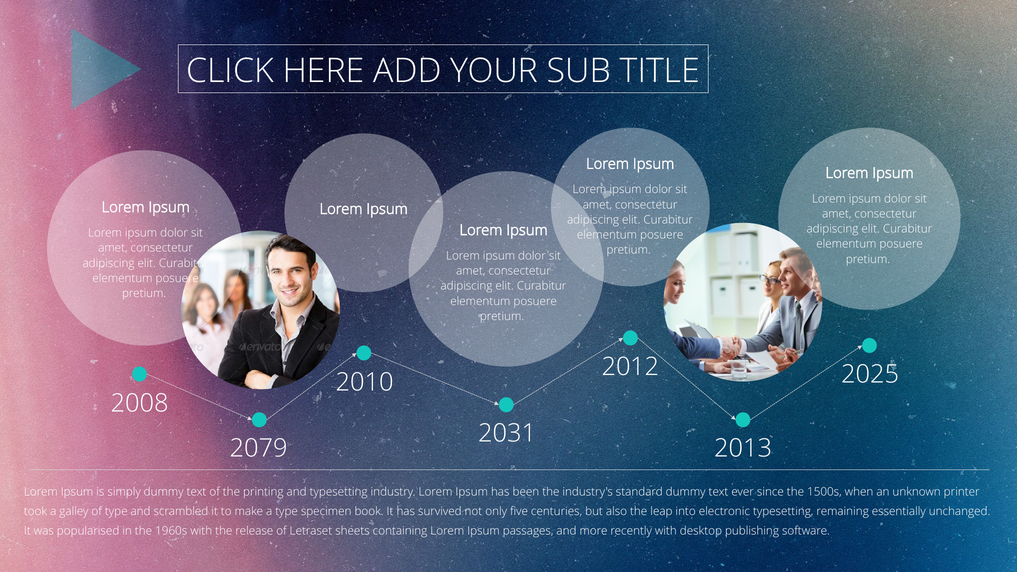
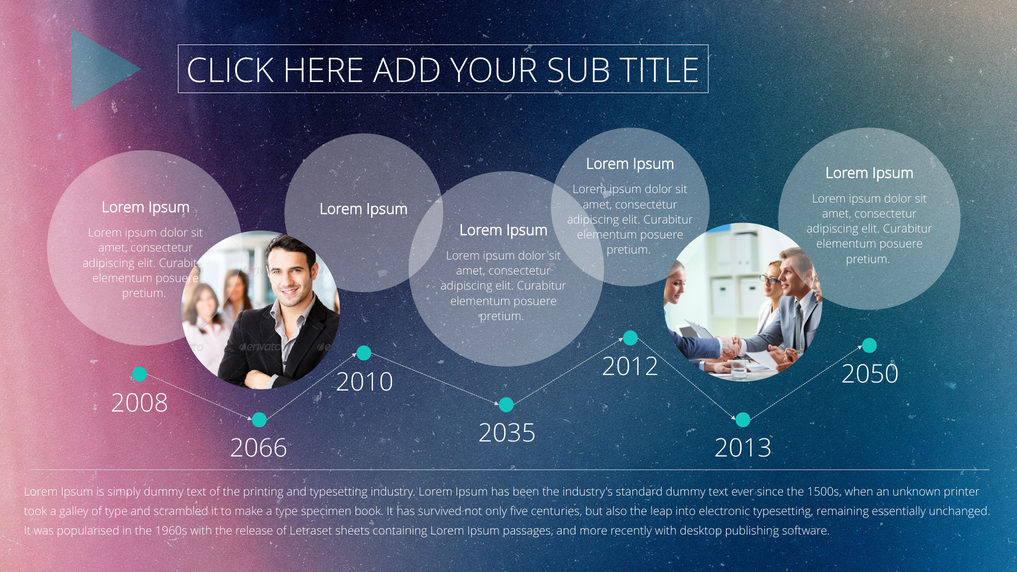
2025: 2025 -> 2050
2031: 2031 -> 2035
2079: 2079 -> 2066
